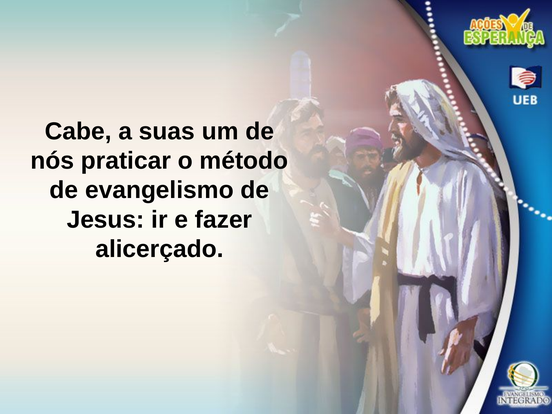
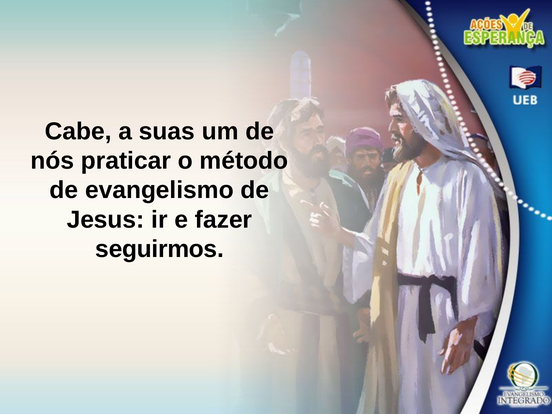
alicerçado: alicerçado -> seguirmos
